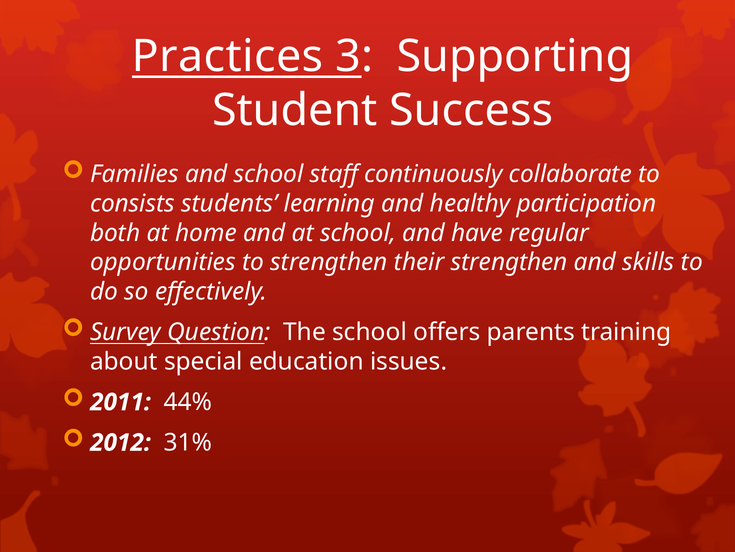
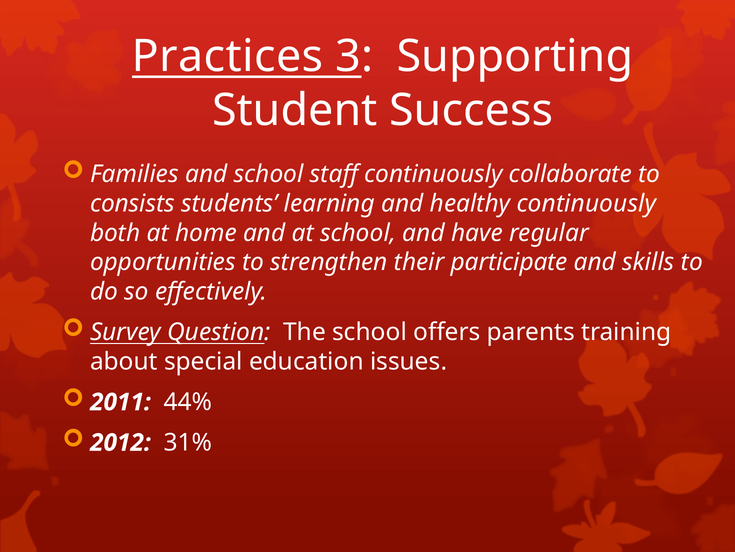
healthy participation: participation -> continuously
their strengthen: strengthen -> participate
